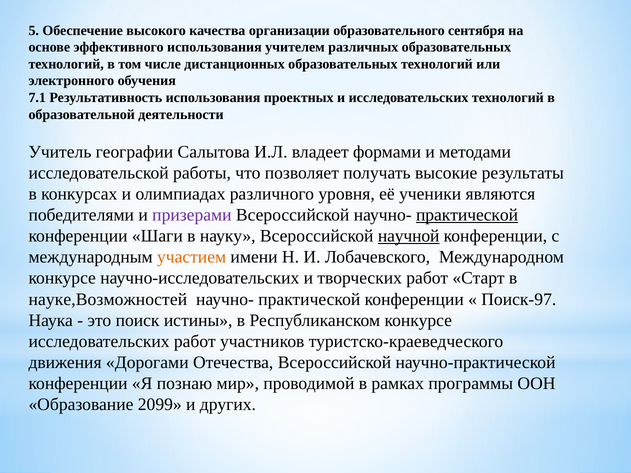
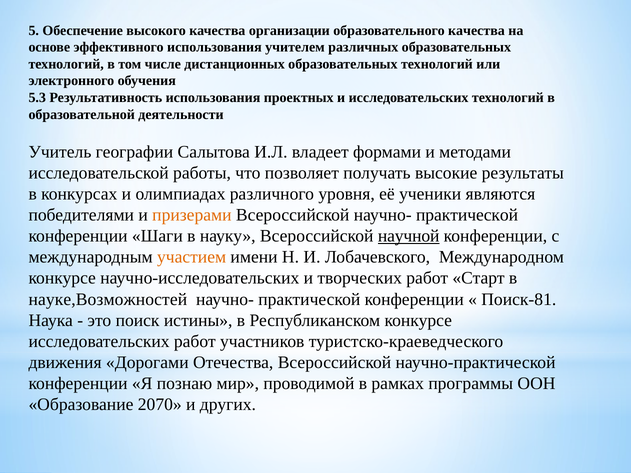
образовательного сентября: сентября -> качества
7.1: 7.1 -> 5.3
призерами colour: purple -> orange
практической at (467, 215) underline: present -> none
Поиск-97: Поиск-97 -> Поиск-81
2099: 2099 -> 2070
